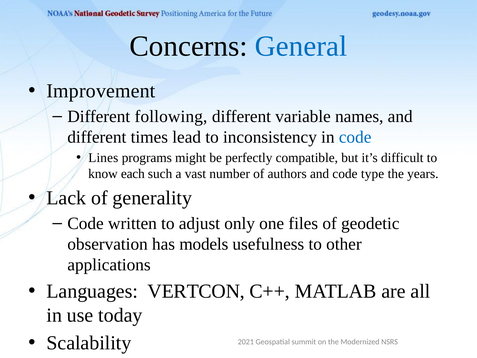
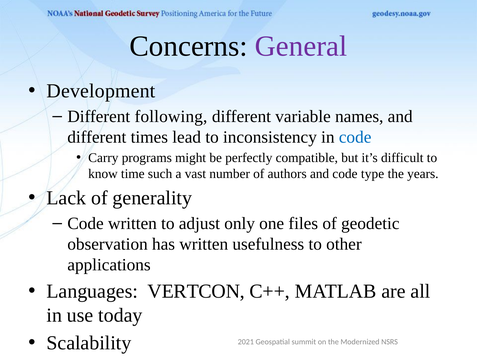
General colour: blue -> purple
Improvement: Improvement -> Development
Lines: Lines -> Carry
each: each -> time
has models: models -> written
